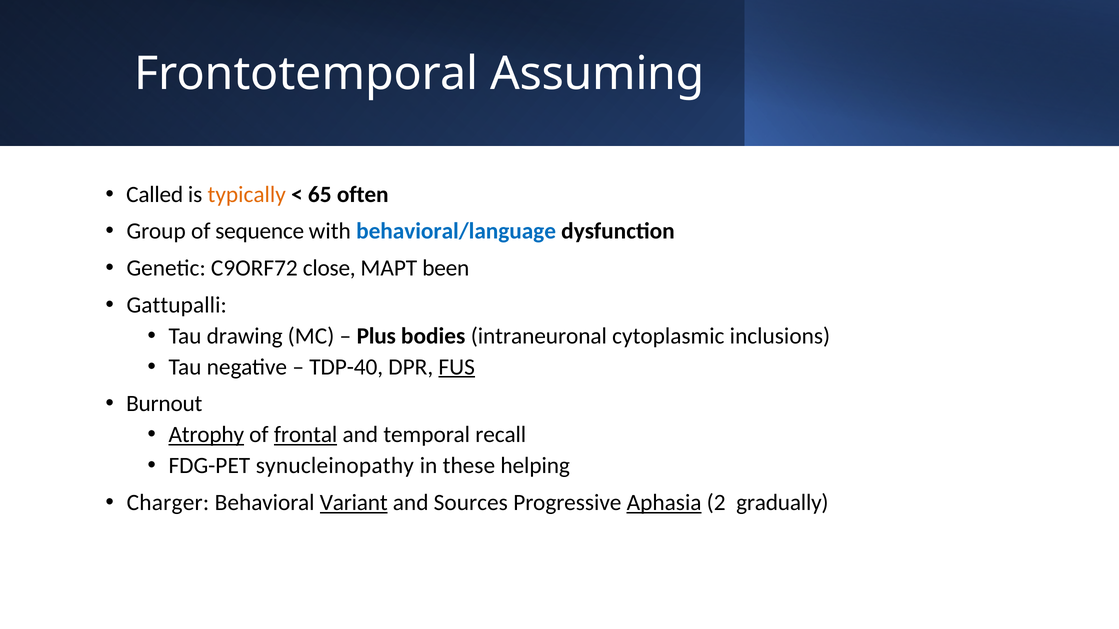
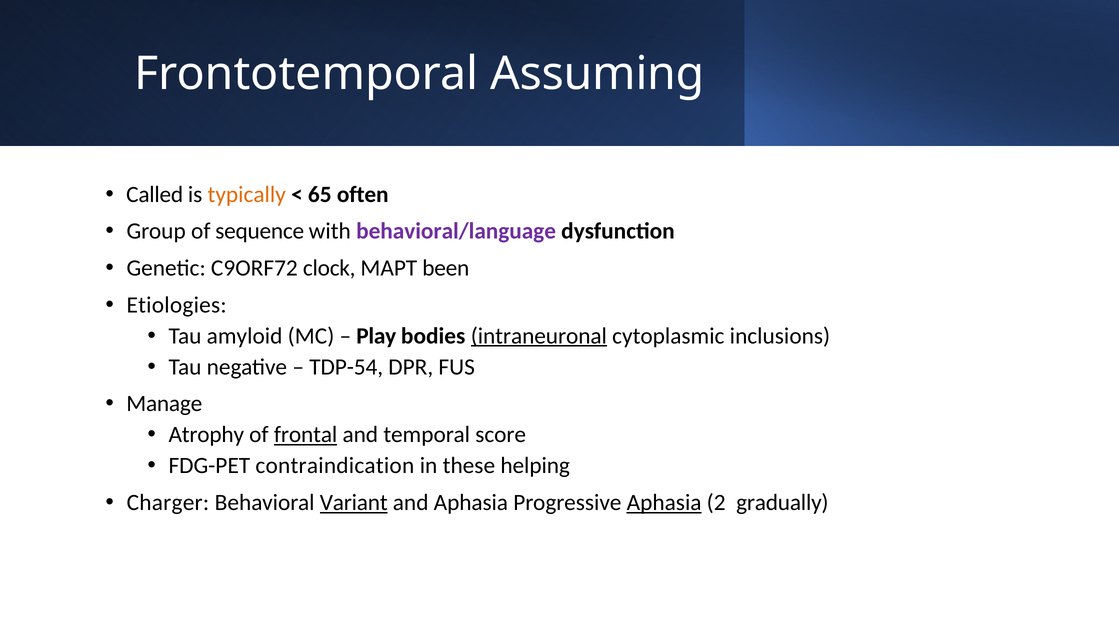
behavioral/language colour: blue -> purple
close: close -> clock
Gattupalli: Gattupalli -> Etiologies
drawing: drawing -> amyloid
Plus: Plus -> Play
intraneuronal underline: none -> present
TDP-40: TDP-40 -> TDP-54
FUS underline: present -> none
Burnout: Burnout -> Manage
Atrophy underline: present -> none
recall: recall -> score
synucleinopathy: synucleinopathy -> contraindication
and Sources: Sources -> Aphasia
